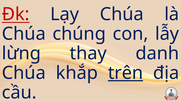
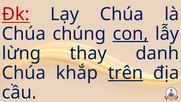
con underline: none -> present
